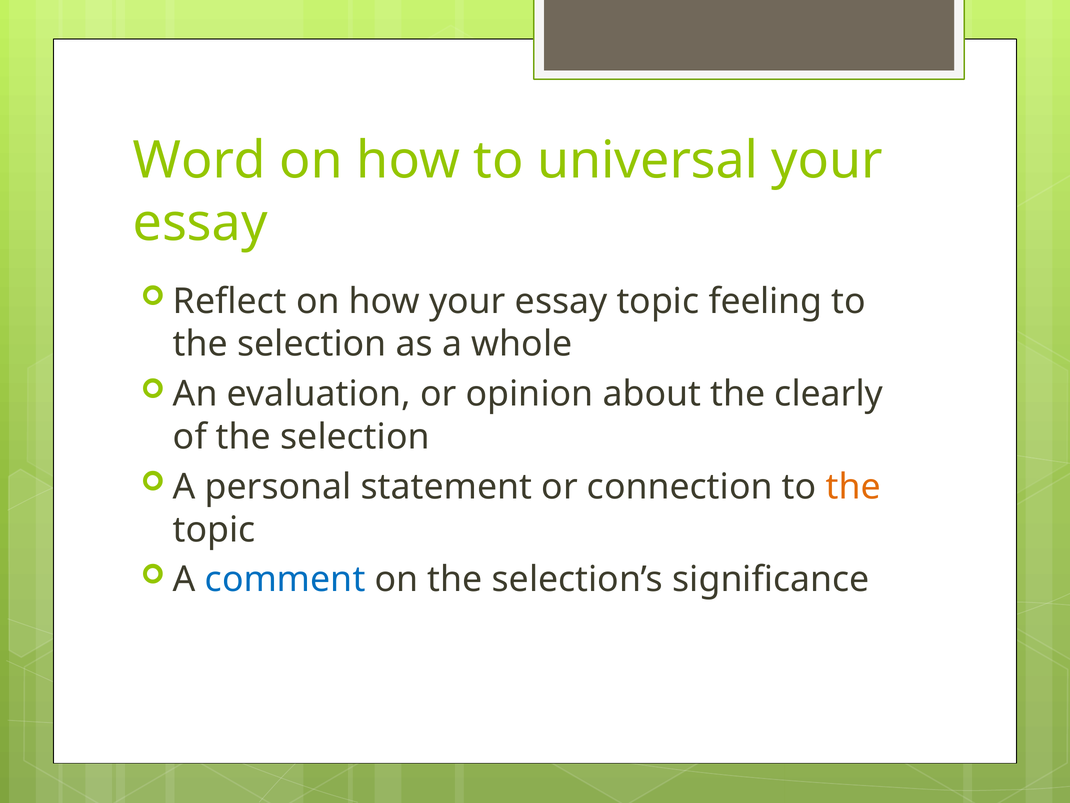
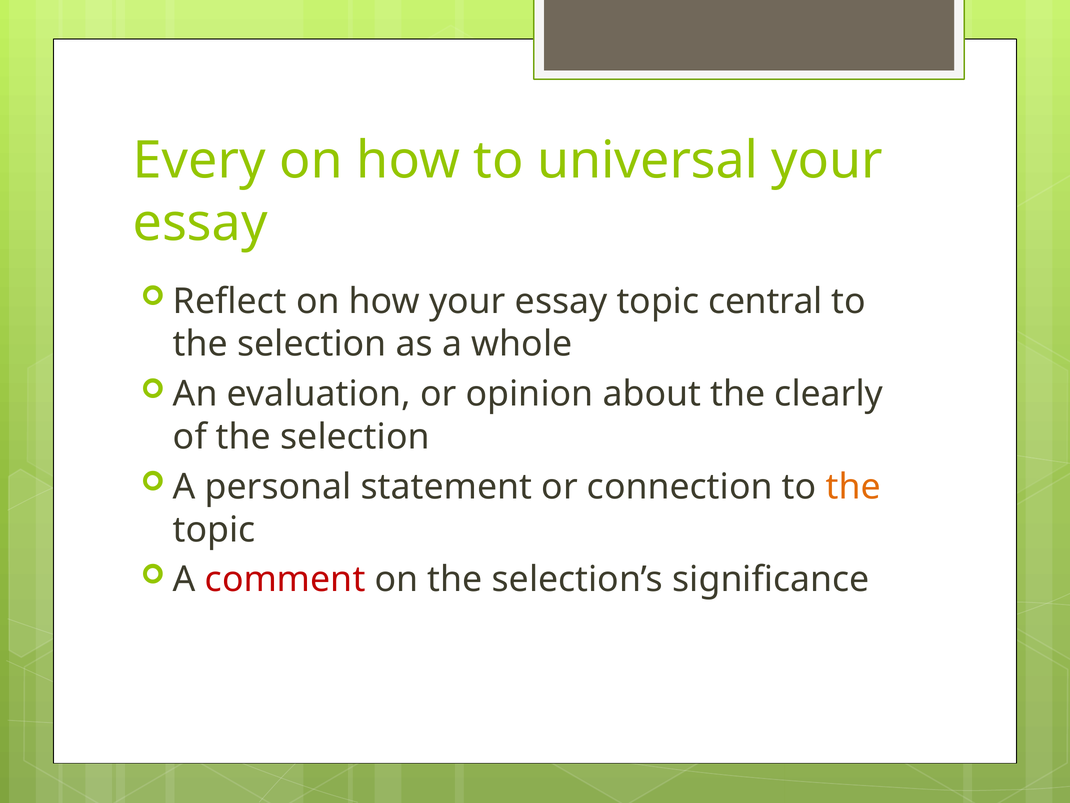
Word: Word -> Every
feeling: feeling -> central
comment colour: blue -> red
